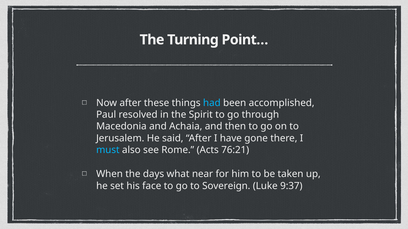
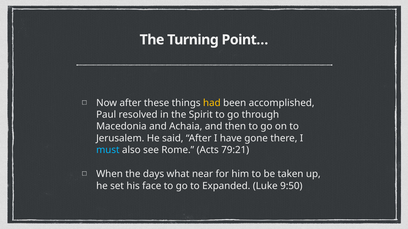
had colour: light blue -> yellow
76:21: 76:21 -> 79:21
Sovereign: Sovereign -> Expanded
9:37: 9:37 -> 9:50
